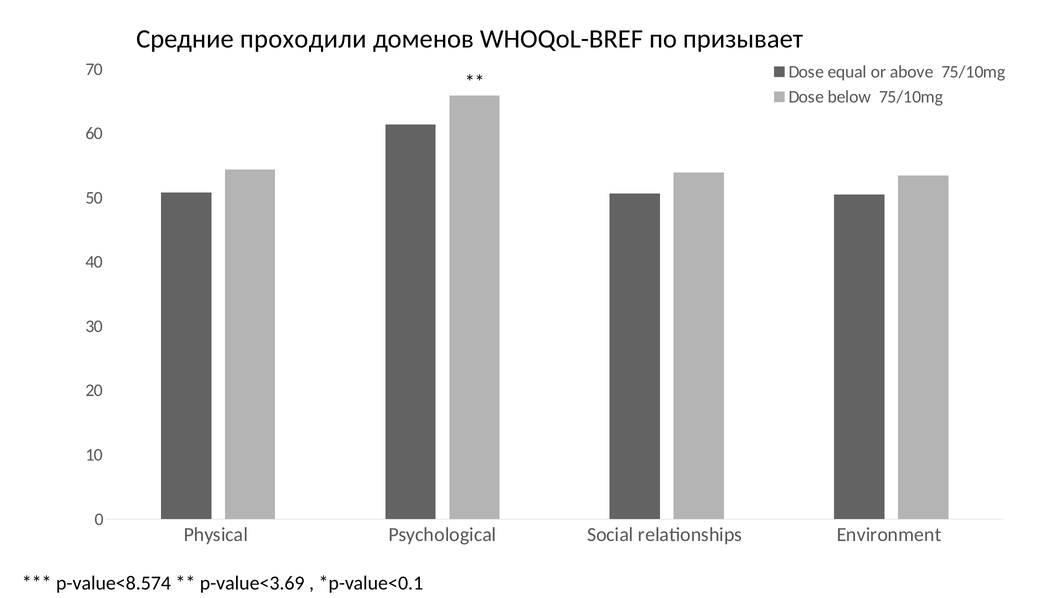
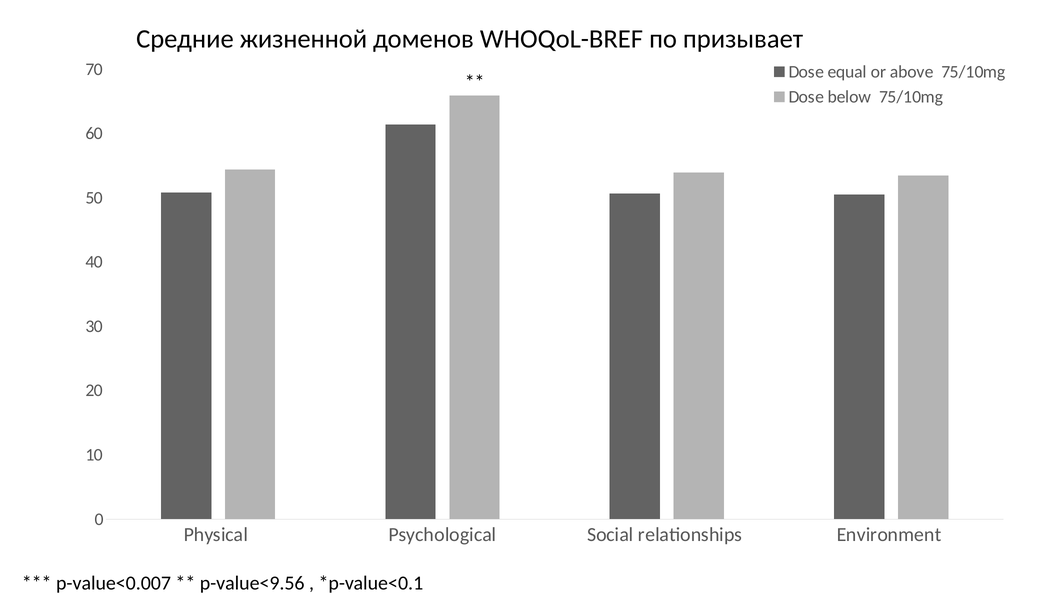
проходили: проходили -> жизненной
p-value<8.574: p-value<8.574 -> p-value<0.007
p-value<3.69: p-value<3.69 -> p-value<9.56
